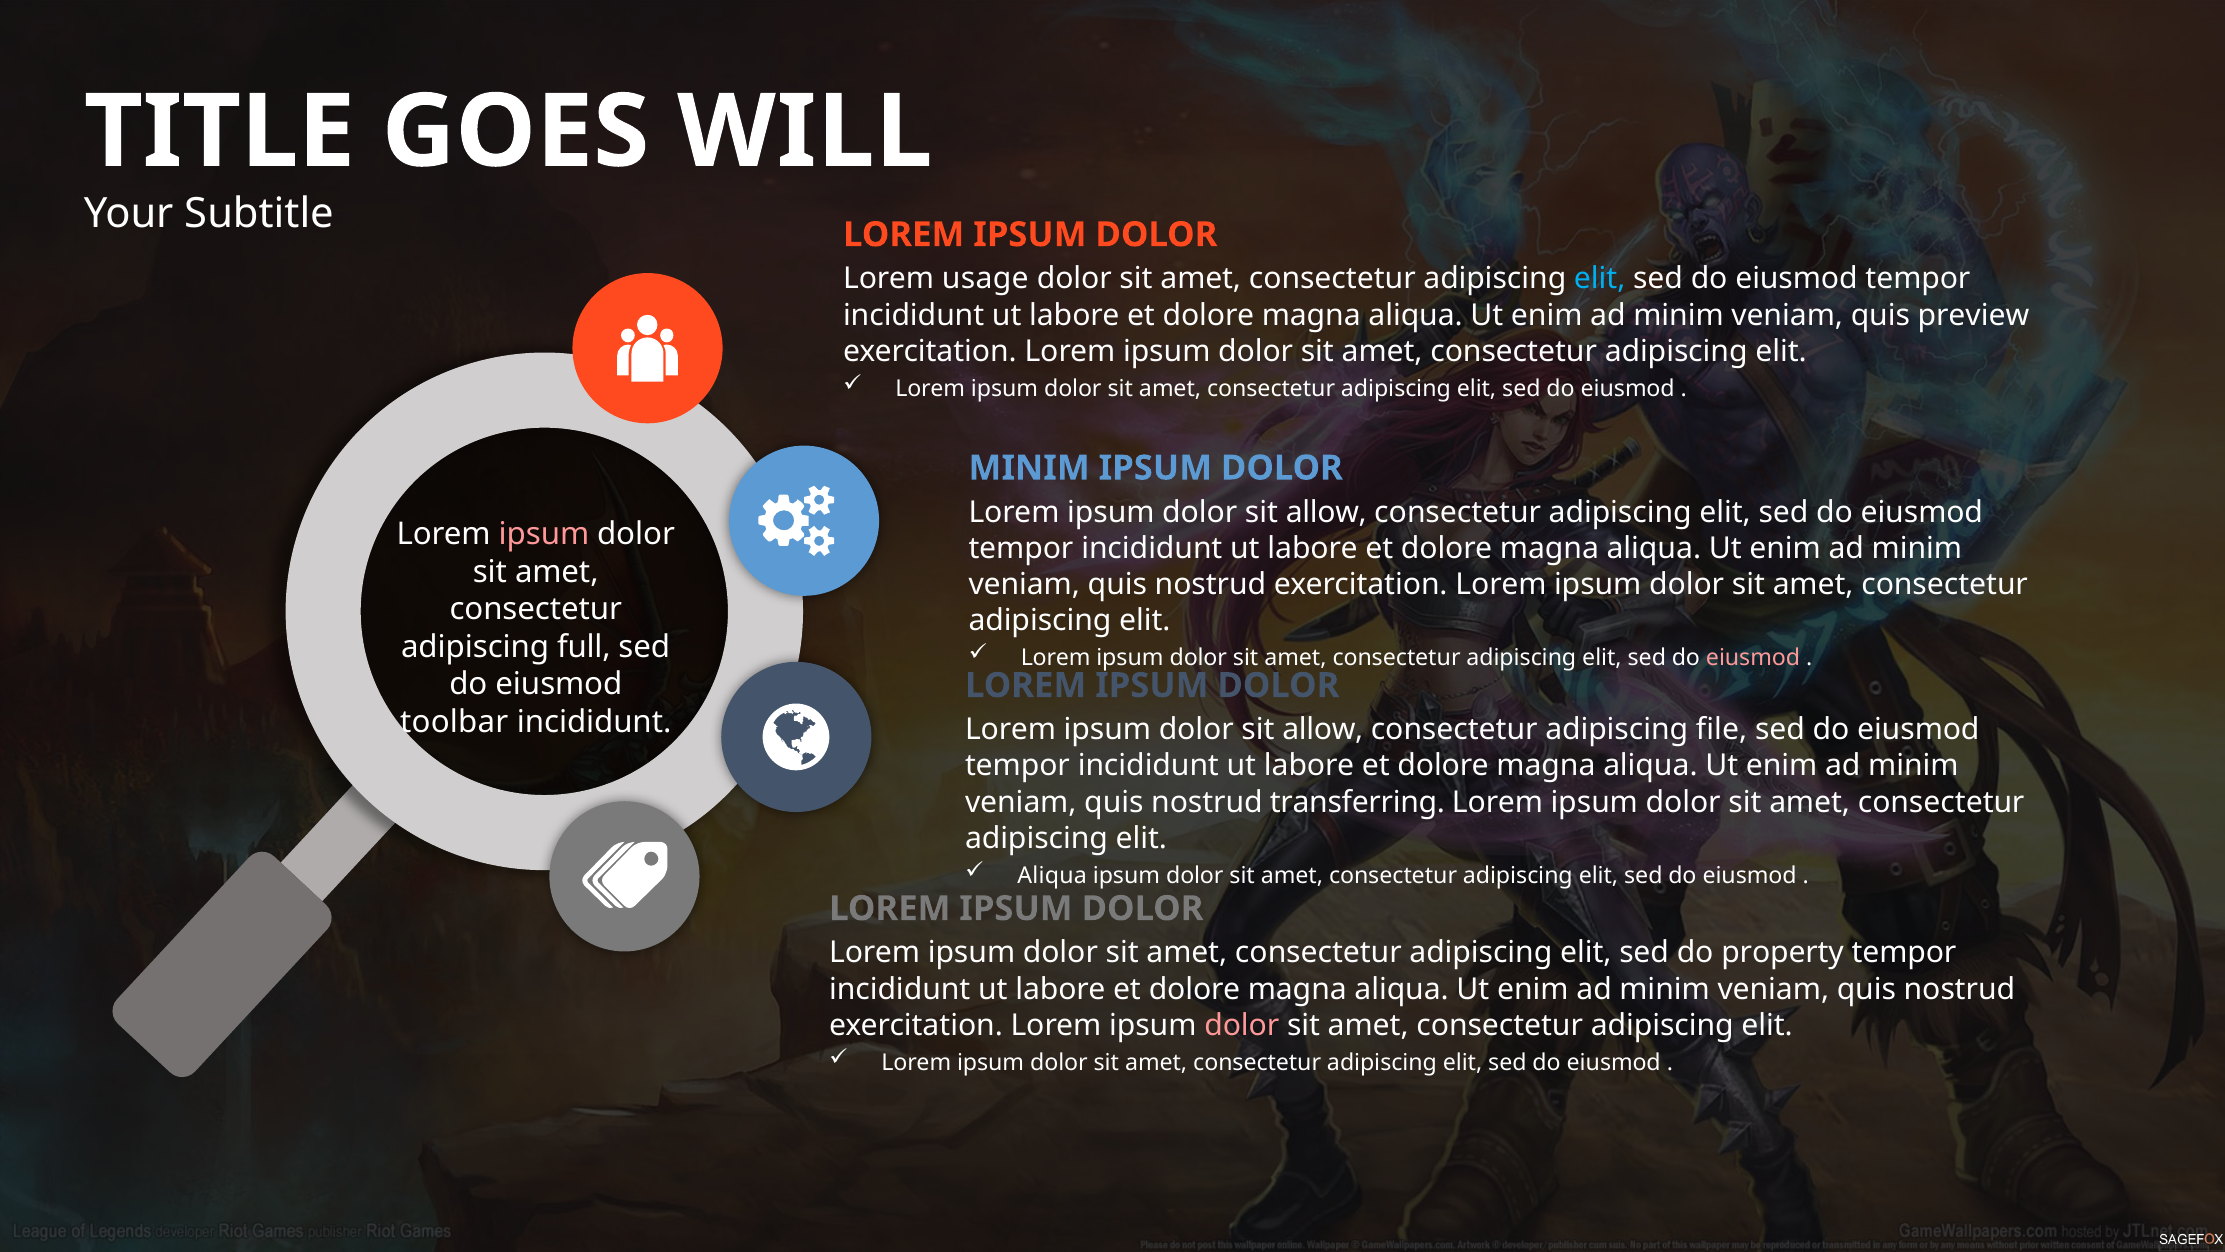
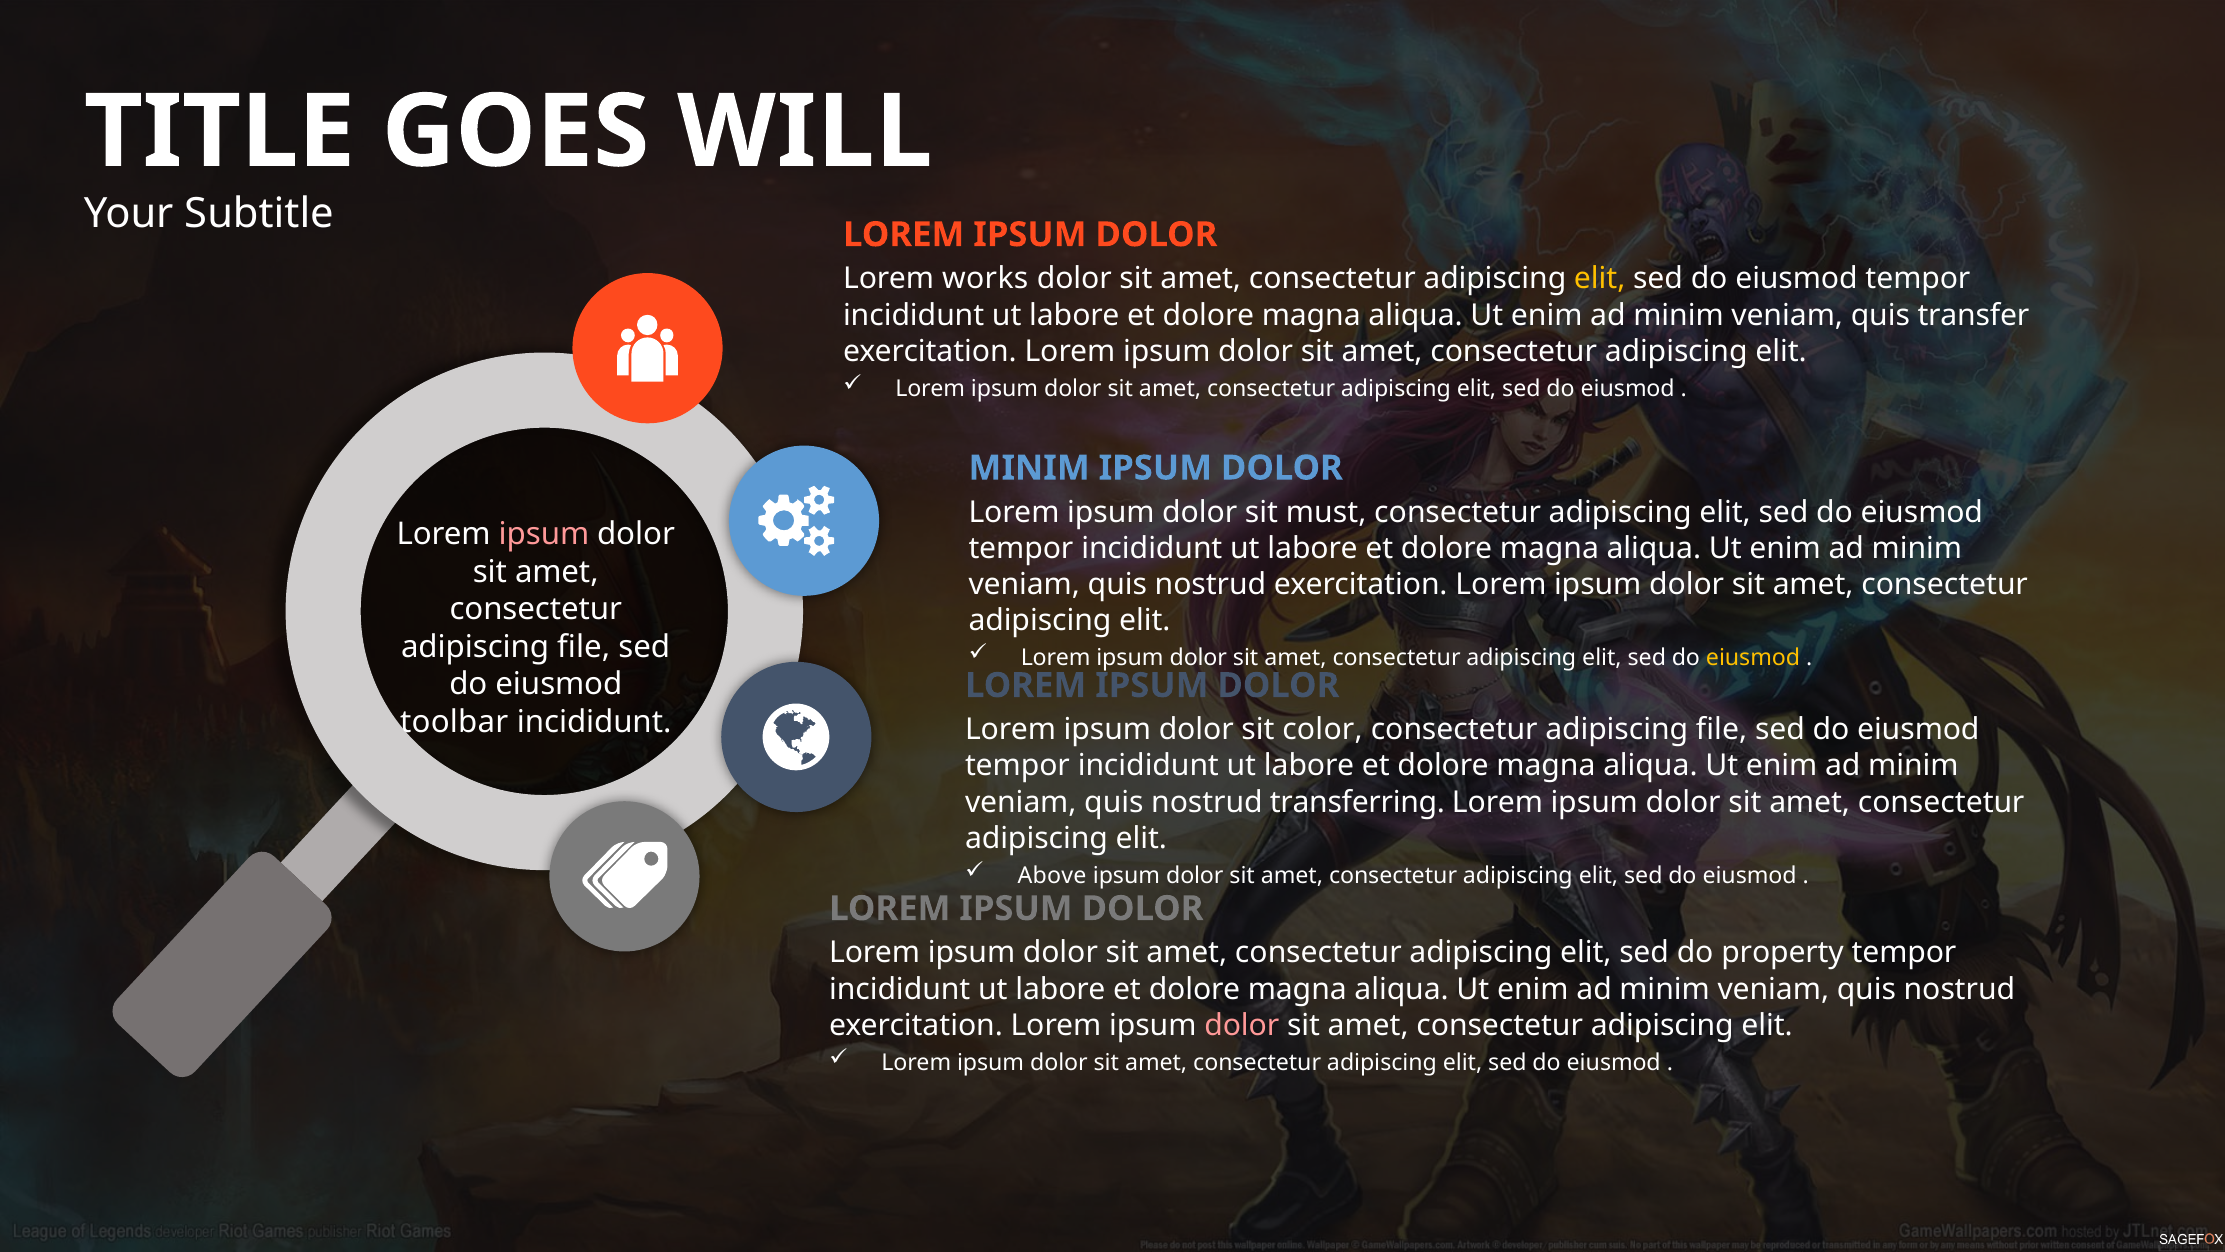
usage: usage -> works
elit at (1600, 279) colour: light blue -> yellow
preview: preview -> transfer
allow at (1326, 512): allow -> must
full at (584, 647): full -> file
eiusmod at (1753, 658) colour: pink -> yellow
allow at (1323, 730): allow -> color
Aliqua at (1052, 875): Aliqua -> Above
